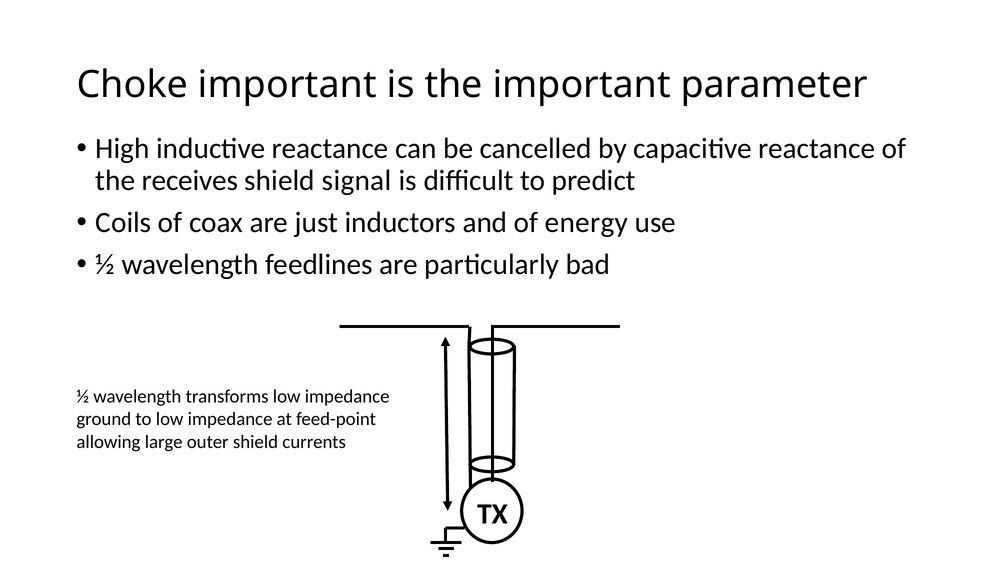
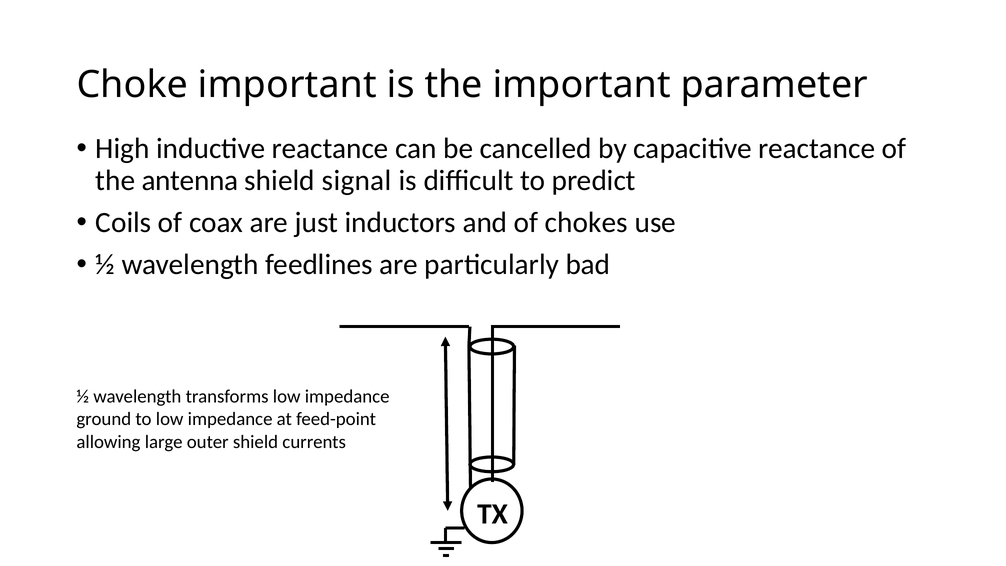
receives: receives -> antenna
energy: energy -> chokes
